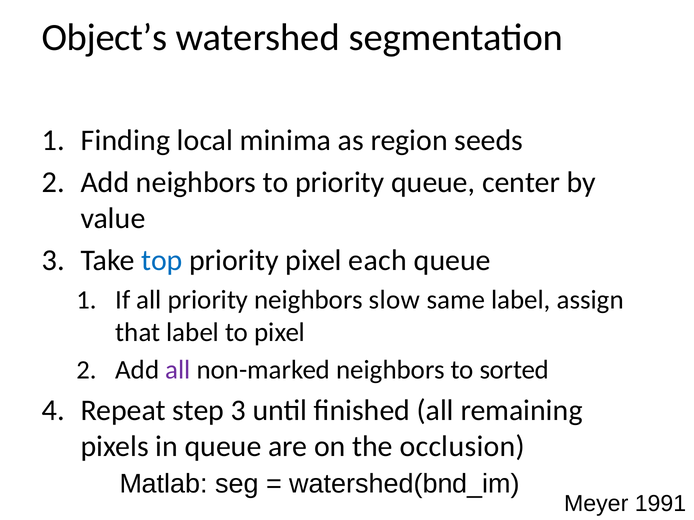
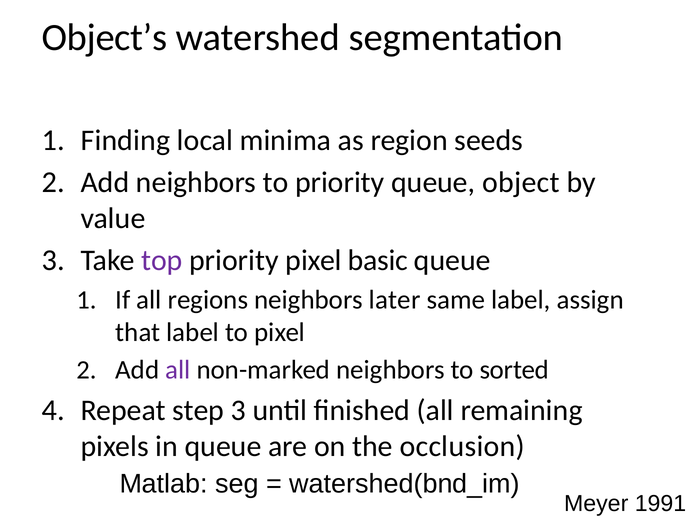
center: center -> object
top colour: blue -> purple
each: each -> basic
all priority: priority -> regions
slow: slow -> later
